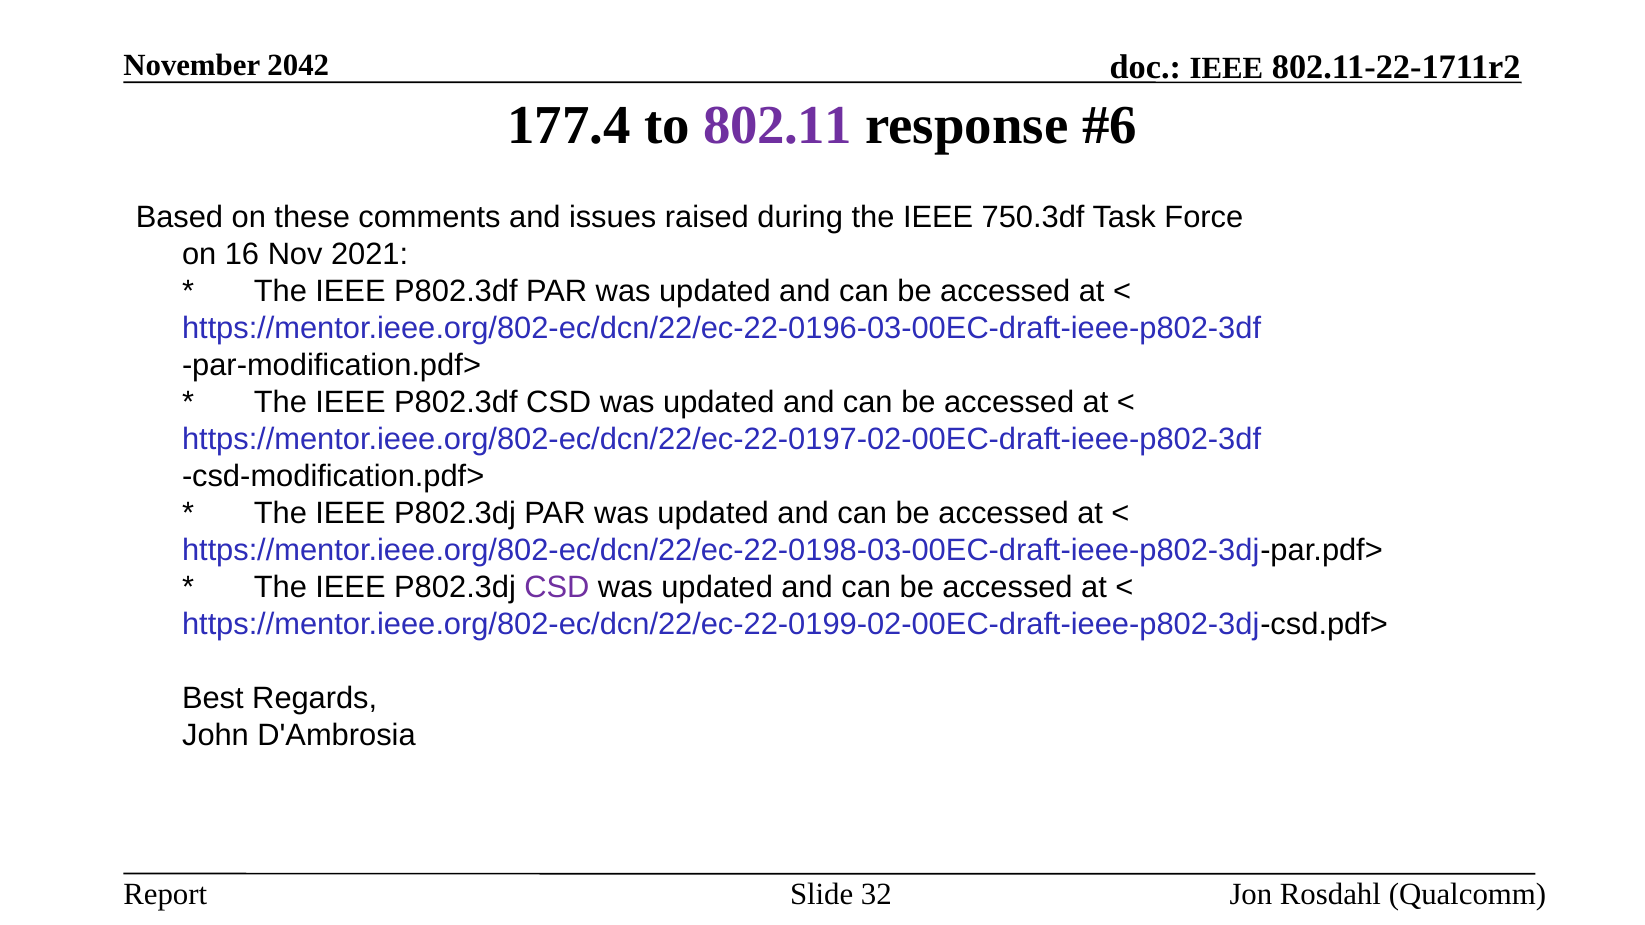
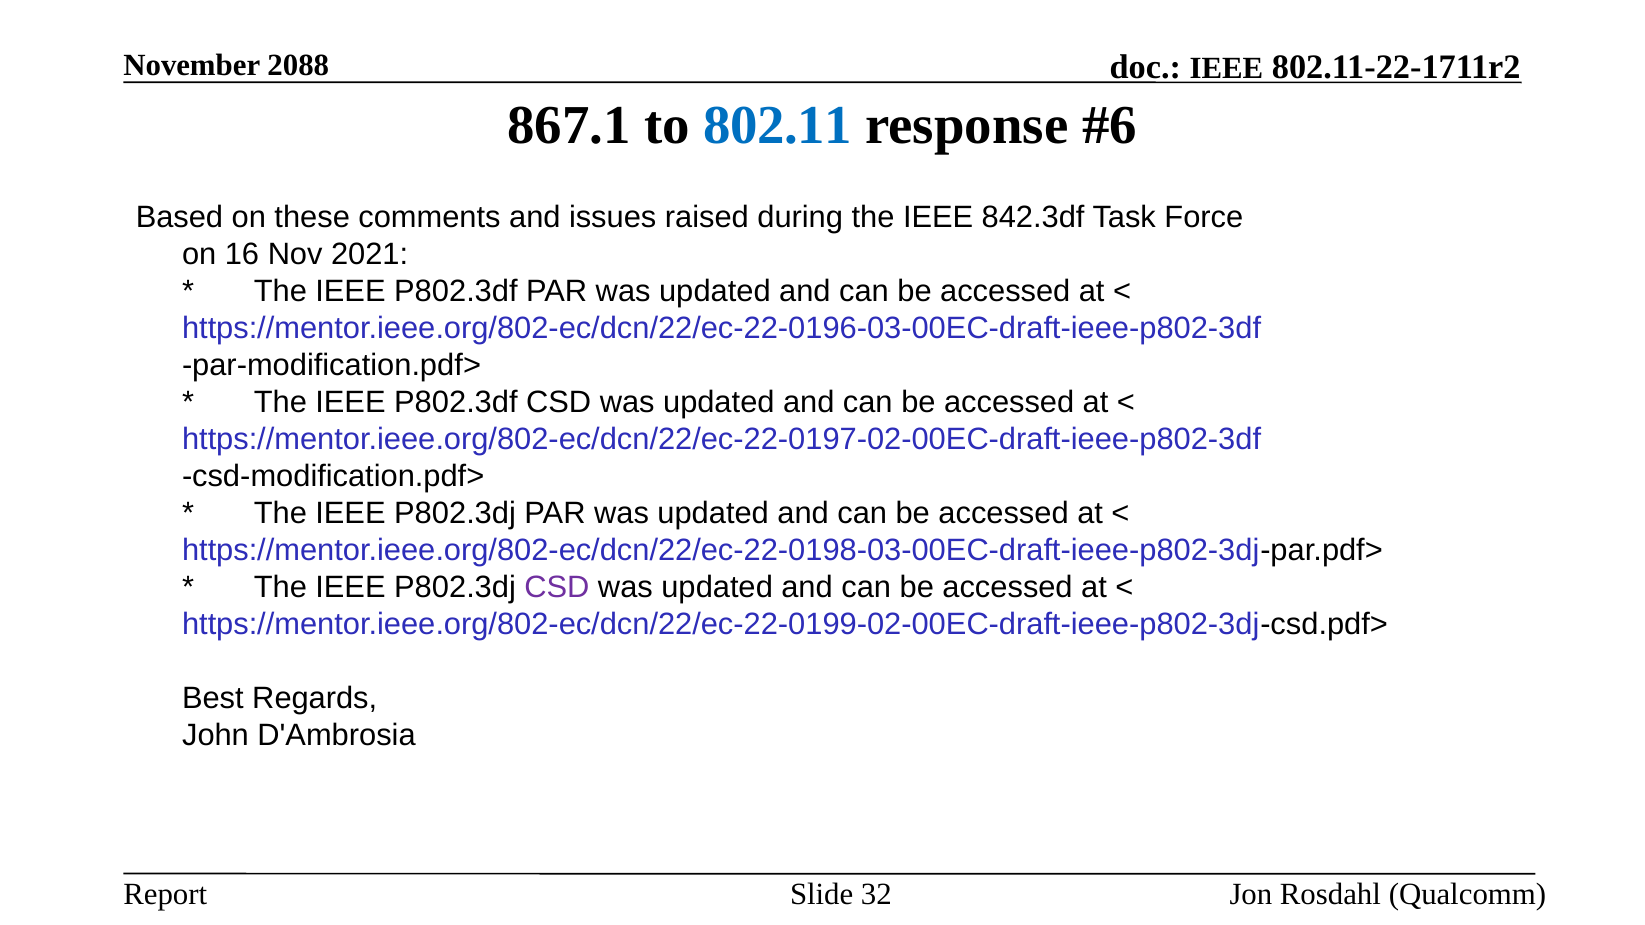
2042: 2042 -> 2088
177.4: 177.4 -> 867.1
802.11 colour: purple -> blue
750.3df: 750.3df -> 842.3df
